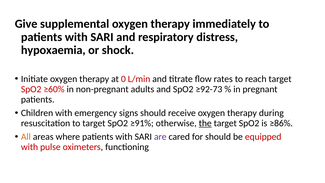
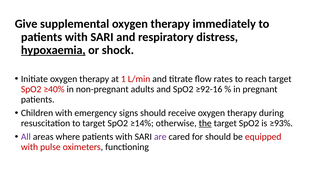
hypoxaemia underline: none -> present
0: 0 -> 1
≥60%: ≥60% -> ≥40%
≥92-73: ≥92-73 -> ≥92-16
≥91%: ≥91% -> ≥14%
≥86%: ≥86% -> ≥93%
All colour: orange -> purple
